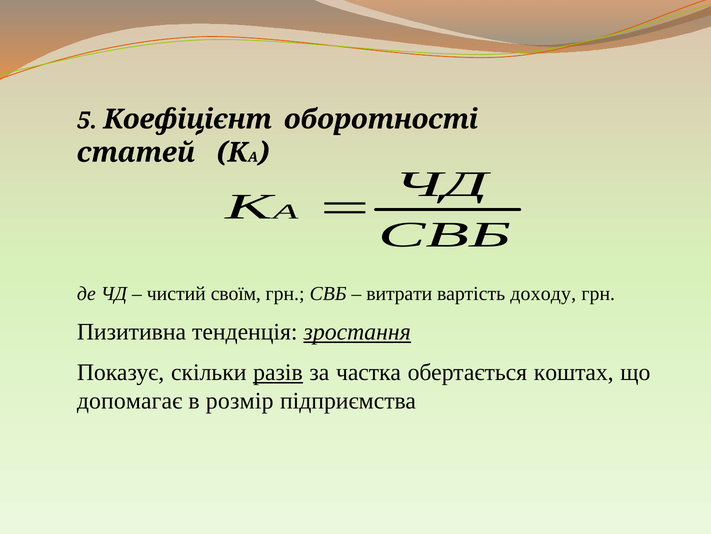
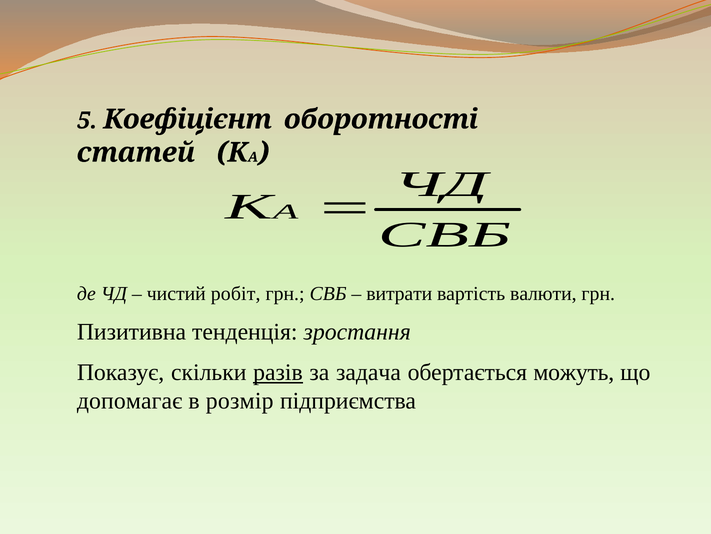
своїм: своїм -> робіт
доходу: доходу -> валюти
зростання underline: present -> none
частка: частка -> задача
коштах: коштах -> можуть
